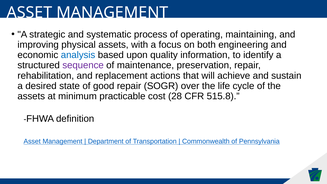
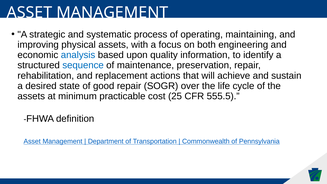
sequence colour: purple -> blue
28: 28 -> 25
515.8: 515.8 -> 555.5
